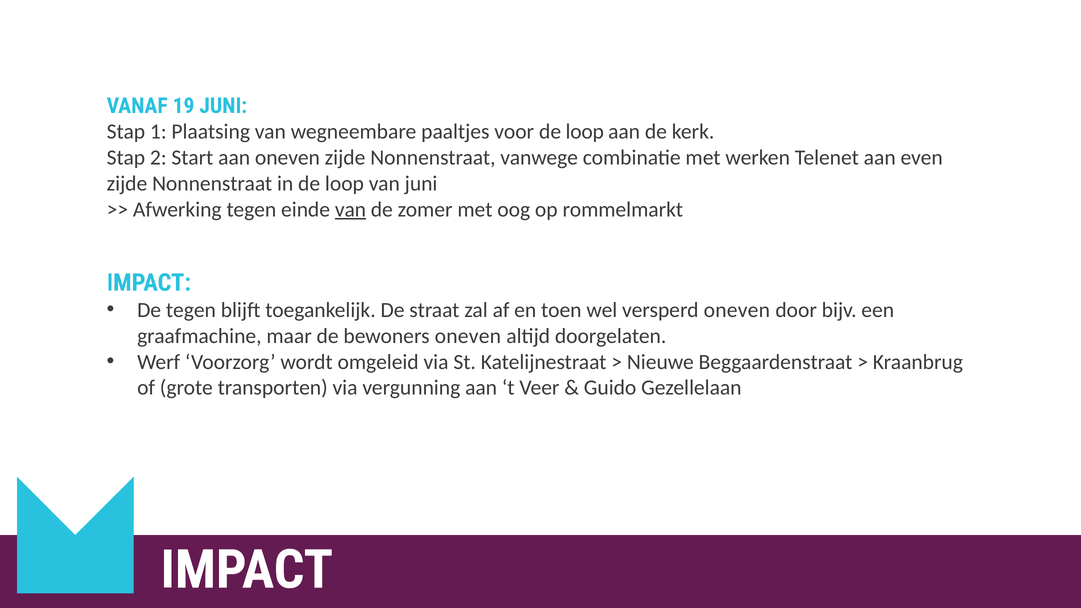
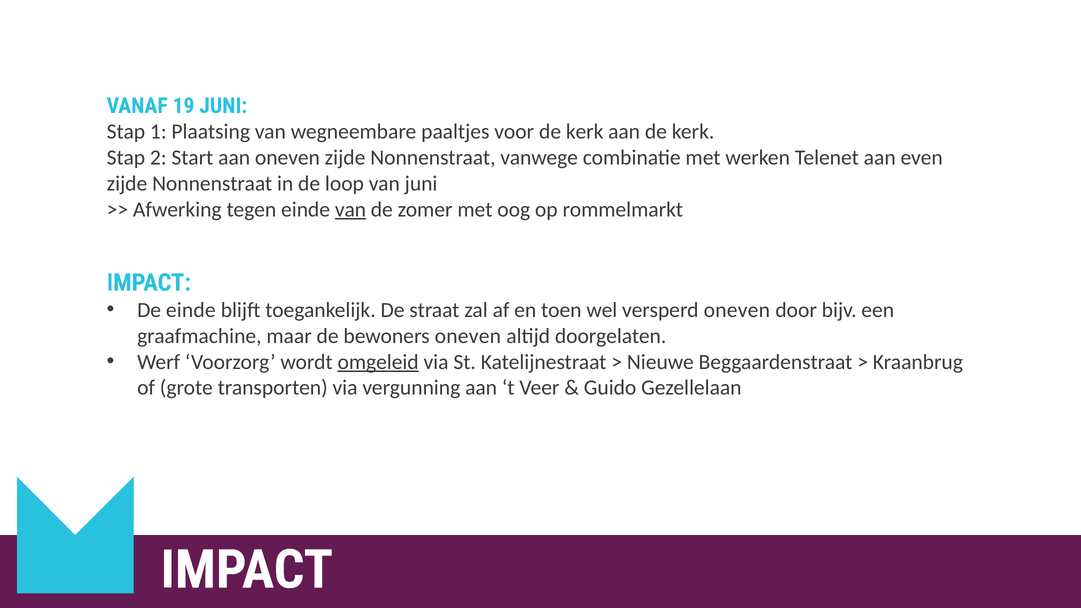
voor de loop: loop -> kerk
De tegen: tegen -> einde
omgeleid underline: none -> present
